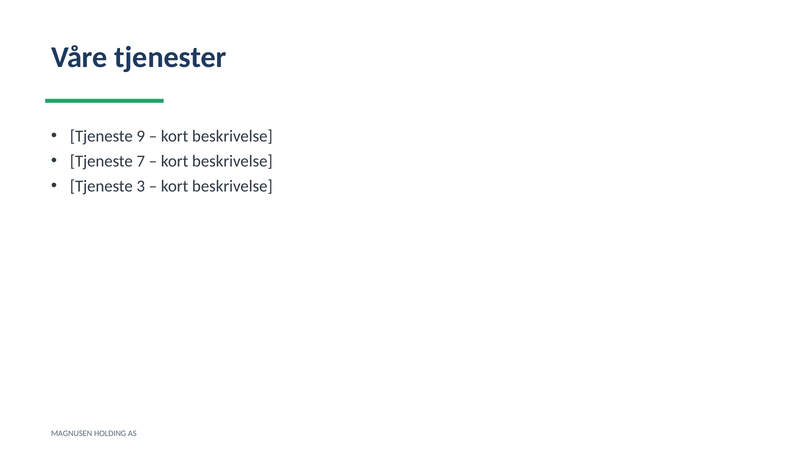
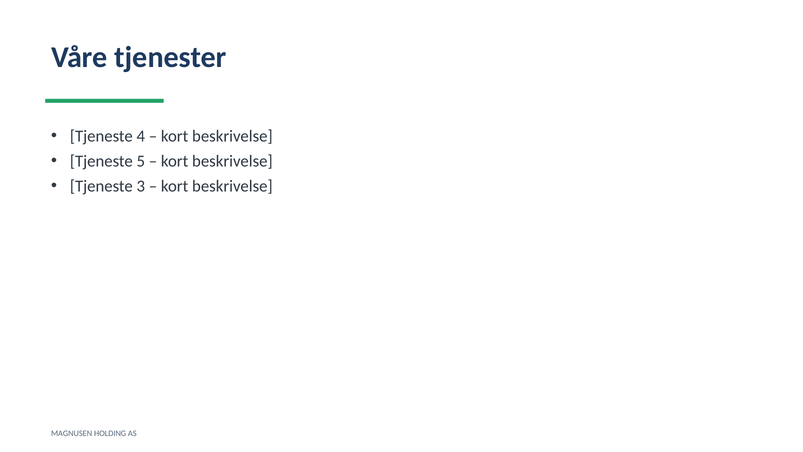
9: 9 -> 4
7: 7 -> 5
